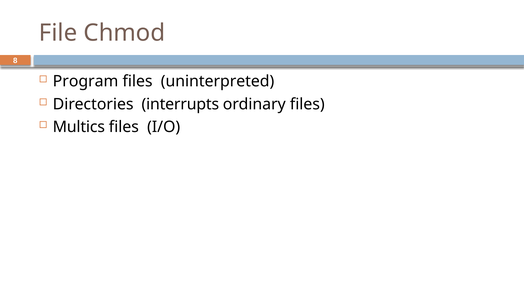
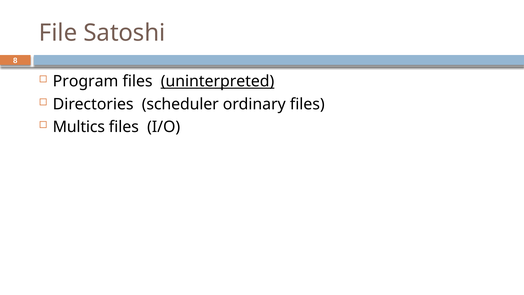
Chmod: Chmod -> Satoshi
uninterpreted underline: none -> present
interrupts: interrupts -> scheduler
